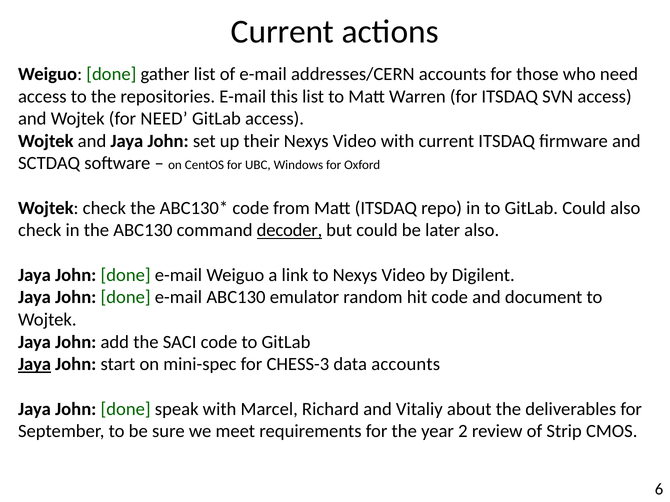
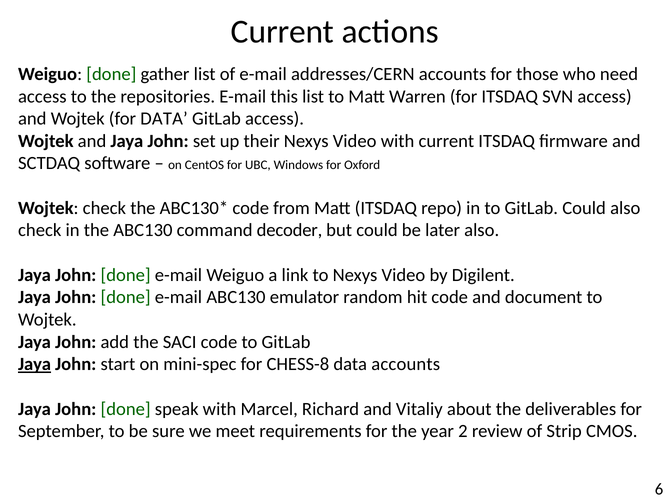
for NEED: NEED -> DATA
decoder underline: present -> none
CHESS-3: CHESS-3 -> CHESS-8
